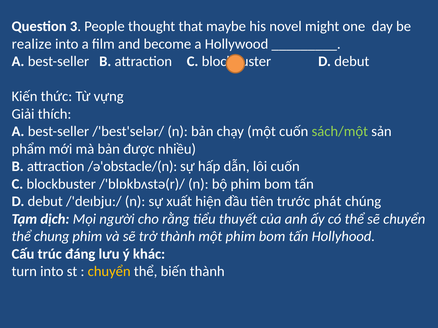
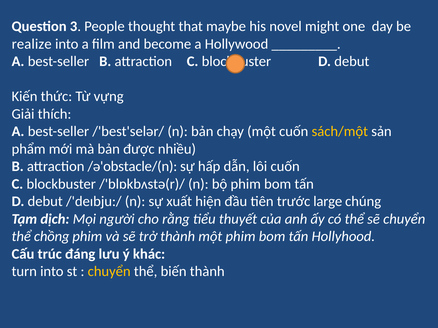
sách/một colour: light green -> yellow
phát: phát -> large
chung: chung -> chồng
